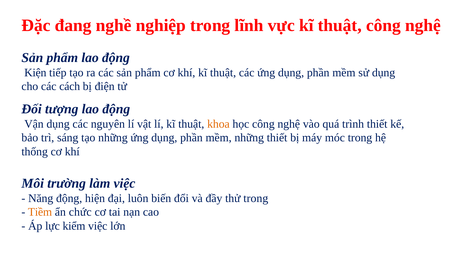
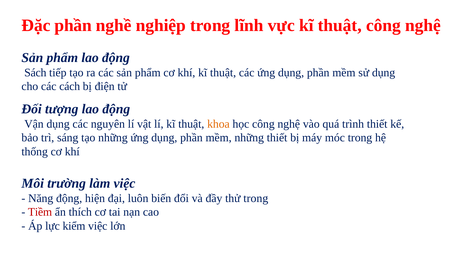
Đặc đang: đang -> phần
Kiện: Kiện -> Sách
Tiềm colour: orange -> red
chức: chức -> thích
